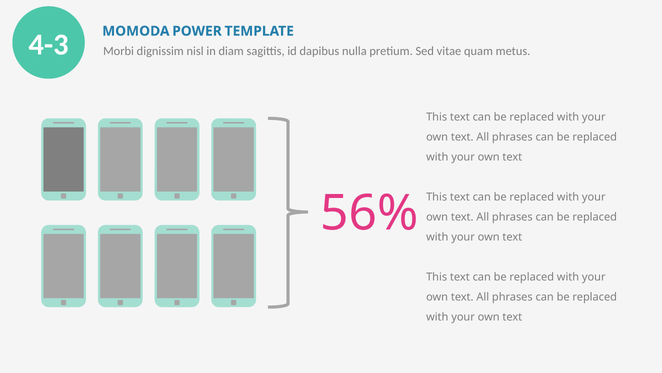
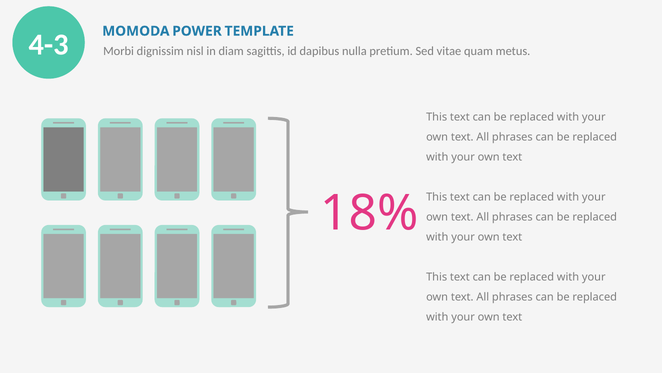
56%: 56% -> 18%
